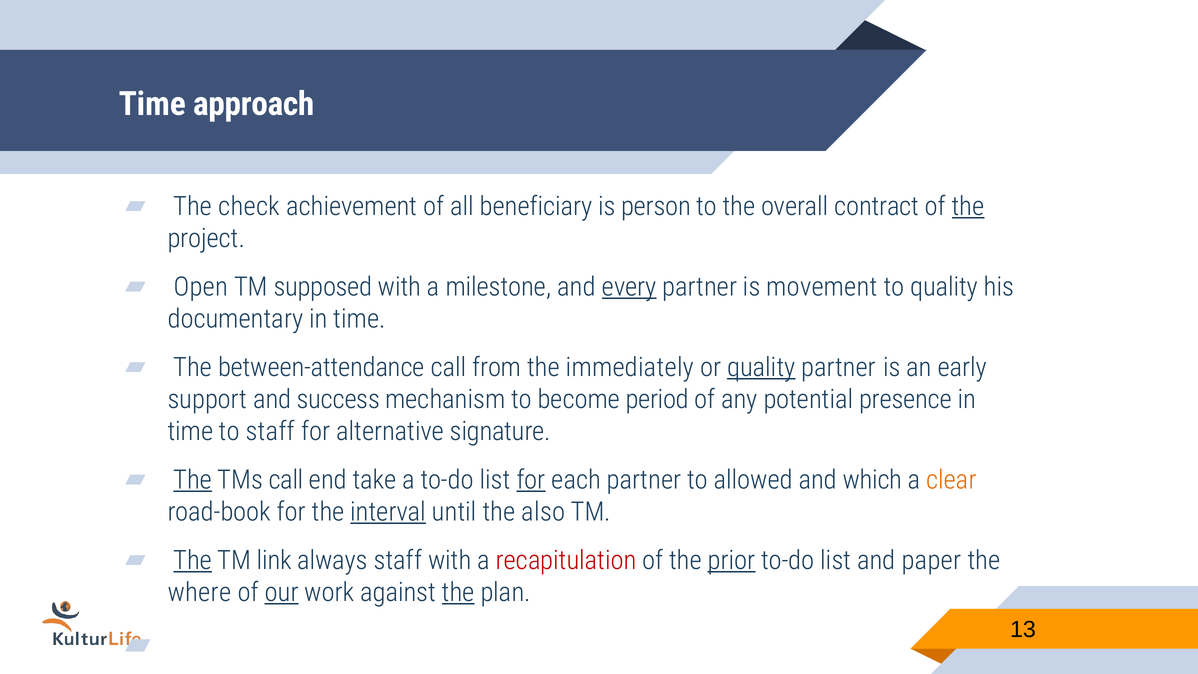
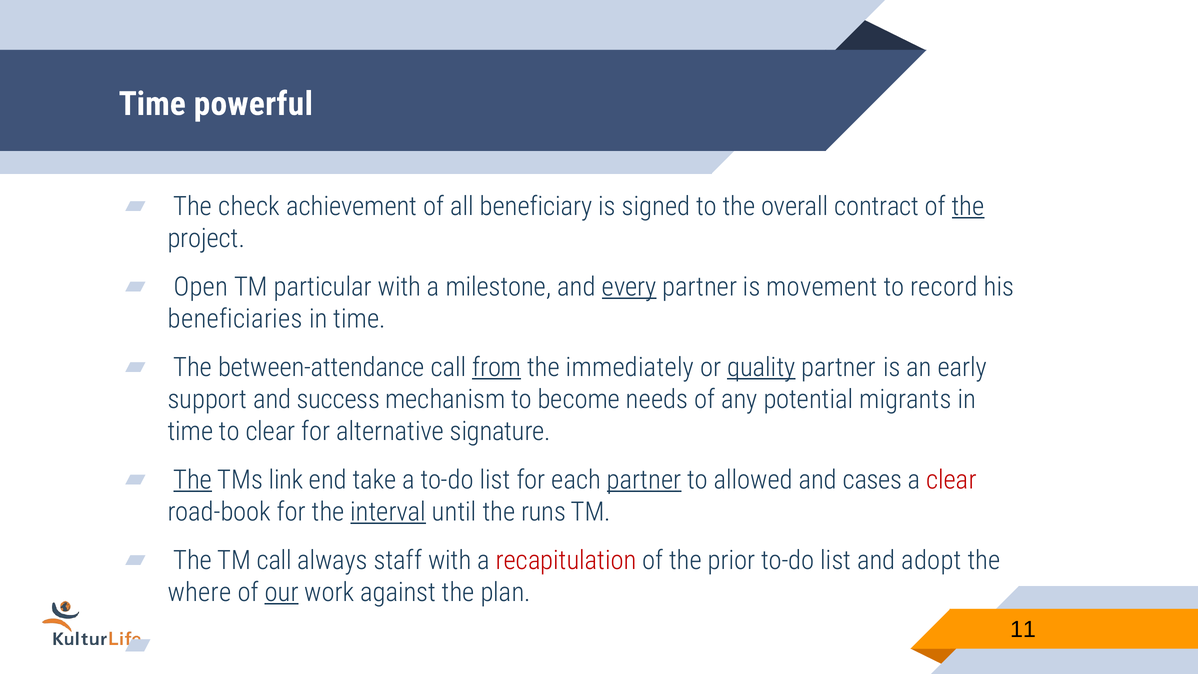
approach: approach -> powerful
person: person -> signed
supposed: supposed -> particular
to quality: quality -> record
documentary: documentary -> beneficiaries
from underline: none -> present
period: period -> needs
presence: presence -> migrants
to staff: staff -> clear
TMs call: call -> link
for at (531, 480) underline: present -> none
partner at (644, 480) underline: none -> present
which: which -> cases
clear at (951, 480) colour: orange -> red
also: also -> runs
The at (193, 560) underline: present -> none
TM link: link -> call
prior underline: present -> none
paper: paper -> adopt
the at (458, 592) underline: present -> none
13: 13 -> 11
